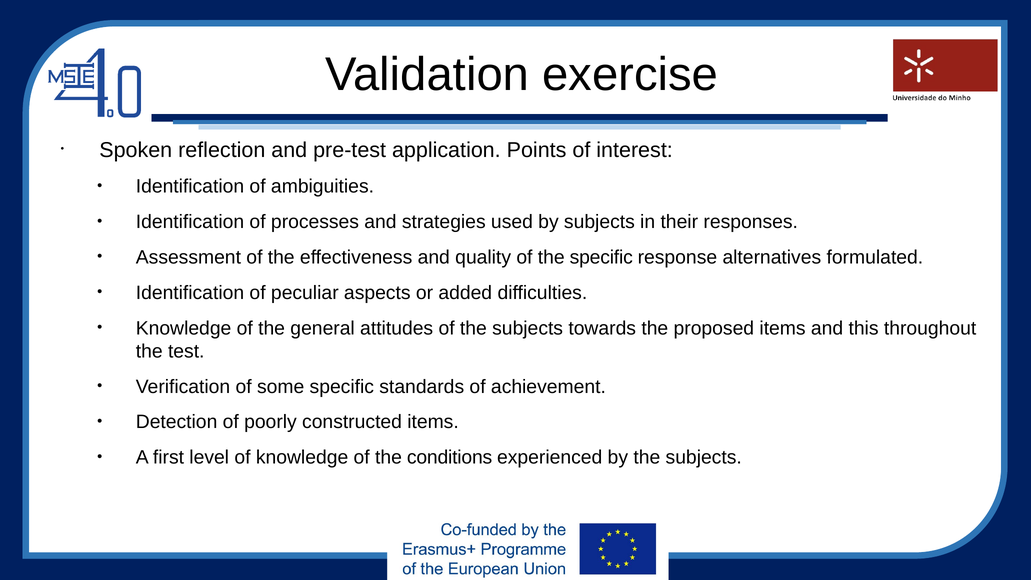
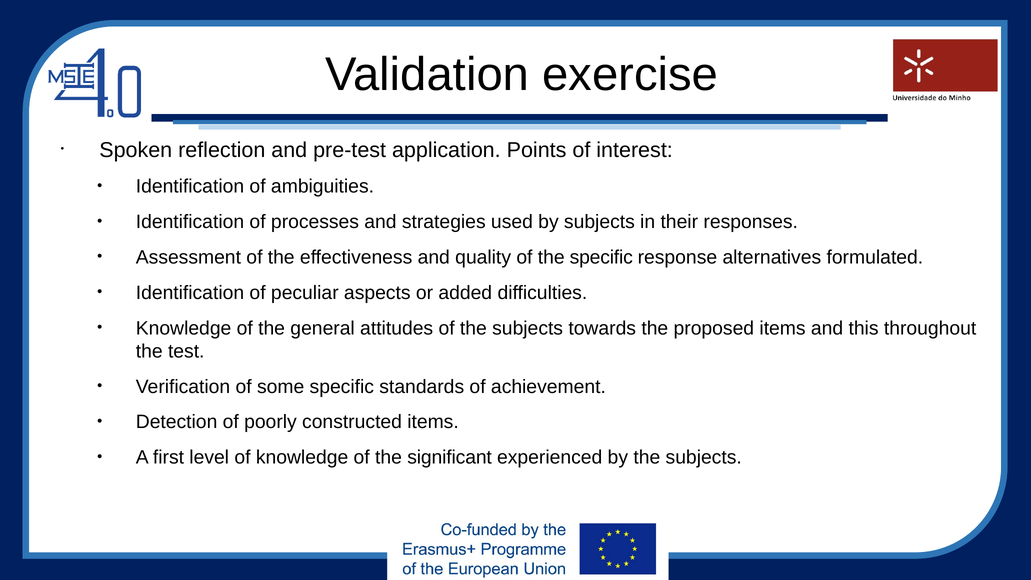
conditions: conditions -> significant
